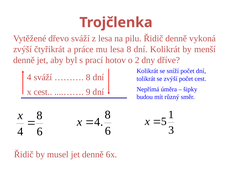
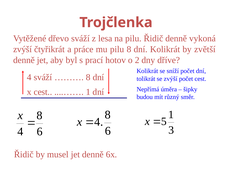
mu lesa: lesa -> pilu
menší: menší -> zvětší
9 at (88, 92): 9 -> 1
